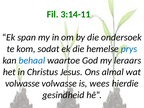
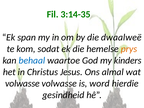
3:14-11: 3:14-11 -> 3:14-35
ondersoek: ondersoek -> dwaalweë
prys colour: blue -> orange
leraars: leraars -> kinders
wees: wees -> word
